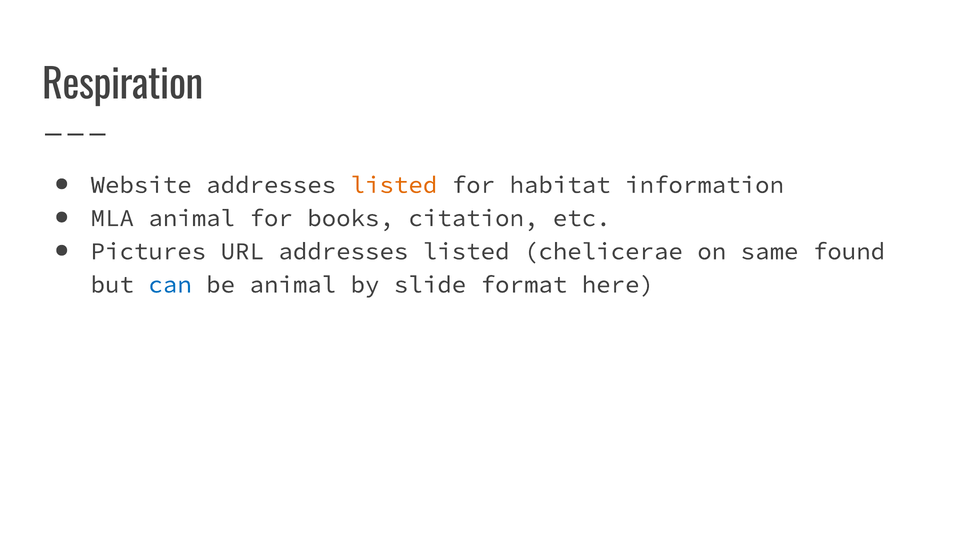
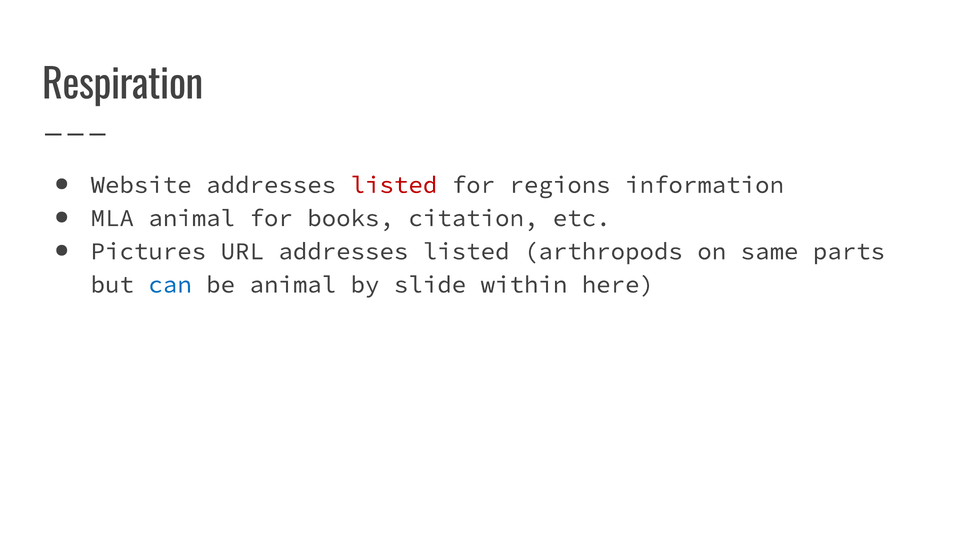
listed at (394, 185) colour: orange -> red
habitat: habitat -> regions
chelicerae: chelicerae -> arthropods
found: found -> parts
format: format -> within
